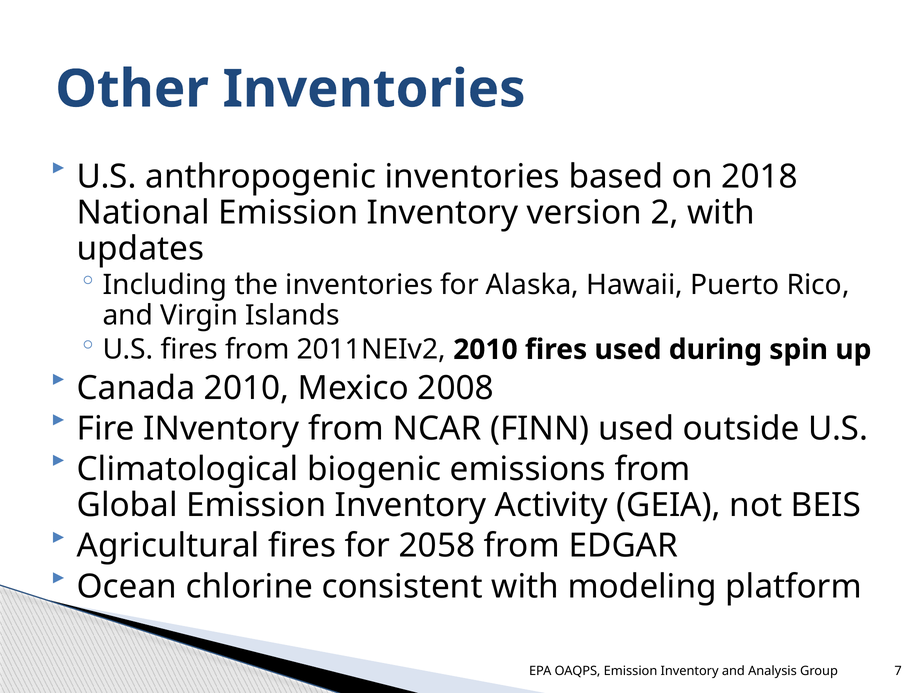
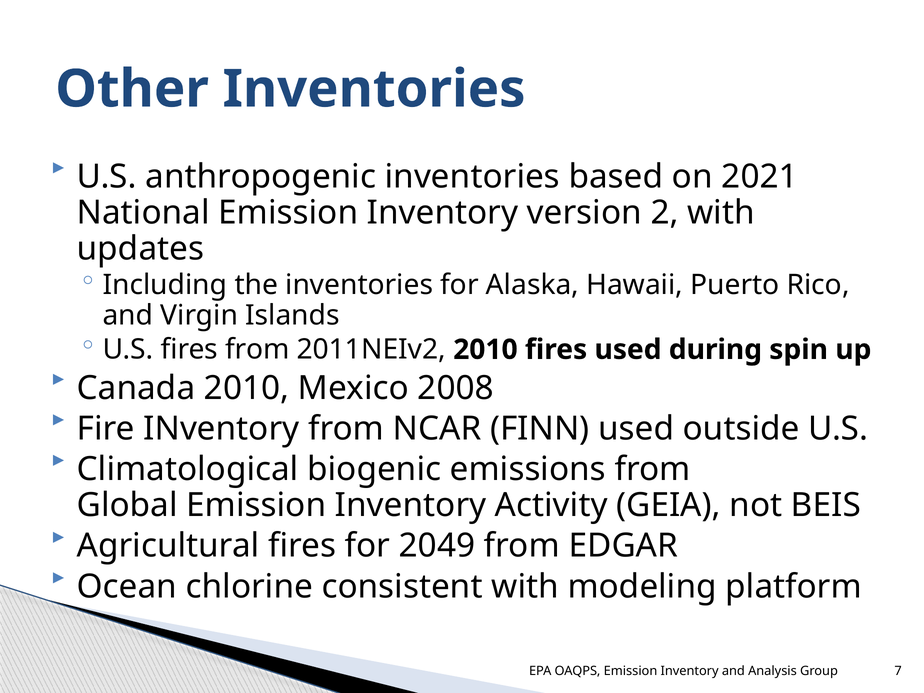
2018: 2018 -> 2021
2058: 2058 -> 2049
